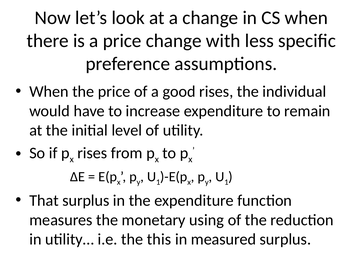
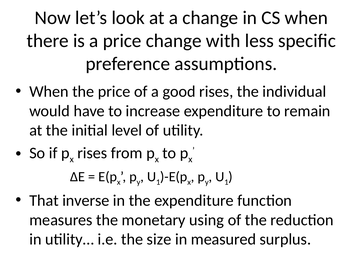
That surplus: surplus -> inverse
this: this -> size
